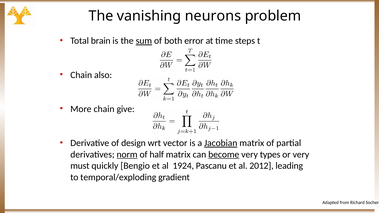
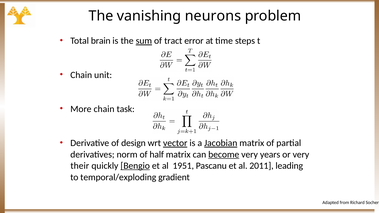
both: both -> tract
also: also -> unit
give: give -> task
vector underline: none -> present
norm underline: present -> none
types: types -> years
must: must -> their
Bengio underline: none -> present
1924: 1924 -> 1951
2012: 2012 -> 2011
